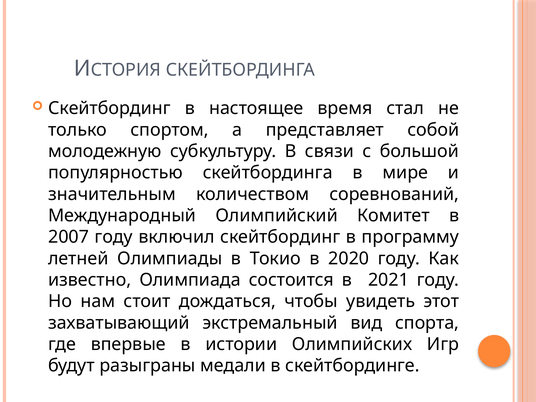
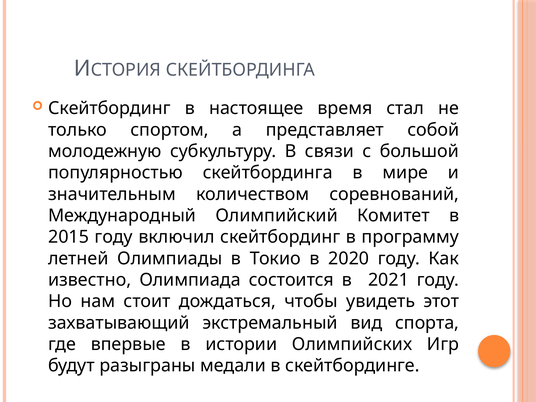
2007: 2007 -> 2015
